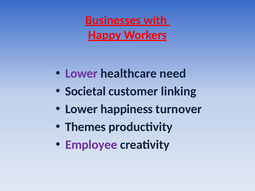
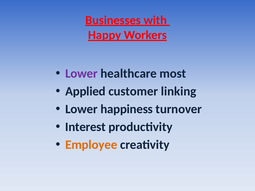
need: need -> most
Societal: Societal -> Applied
Themes: Themes -> Interest
Employee colour: purple -> orange
